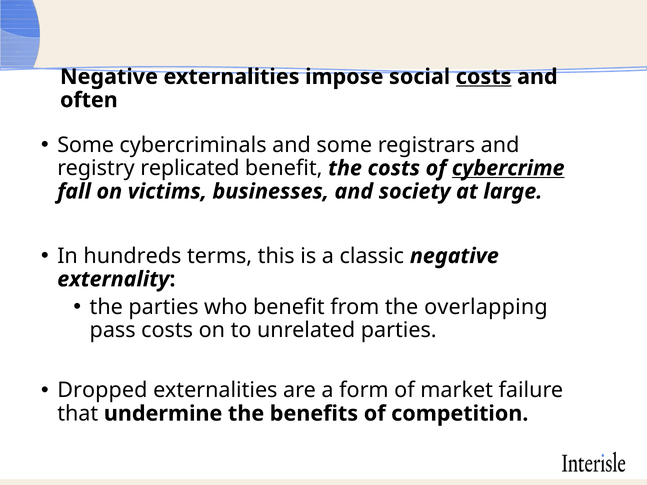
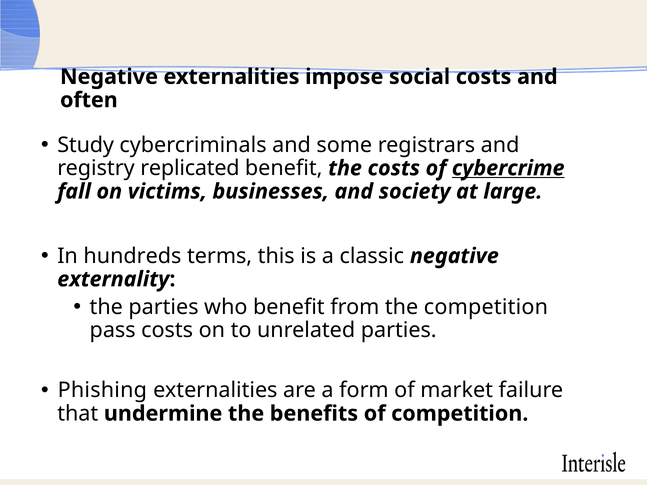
costs at (484, 77) underline: present -> none
Some at (86, 145): Some -> Study
the overlapping: overlapping -> competition
Dropped: Dropped -> Phishing
